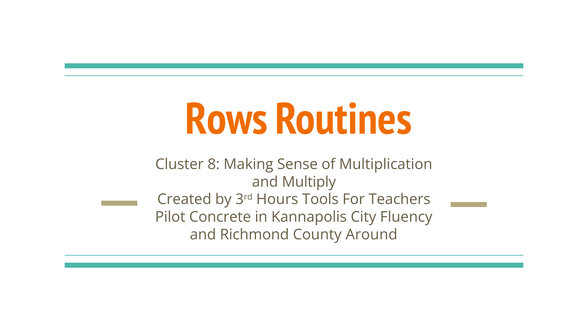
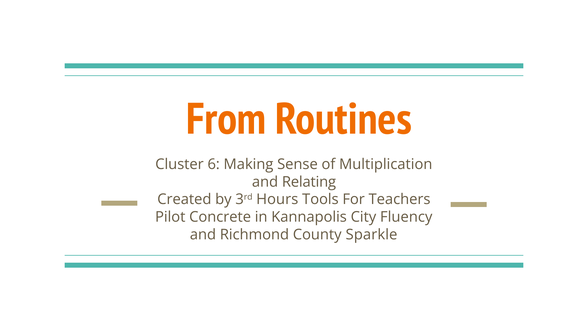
Rows: Rows -> From
8: 8 -> 6
Multiply: Multiply -> Relating
Around: Around -> Sparkle
